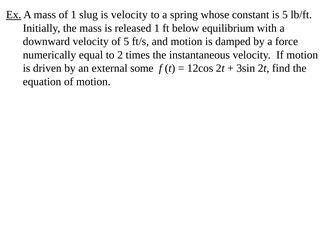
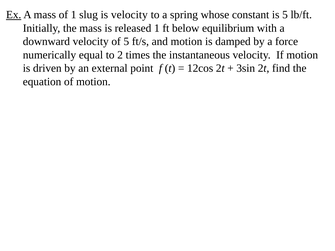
some: some -> point
